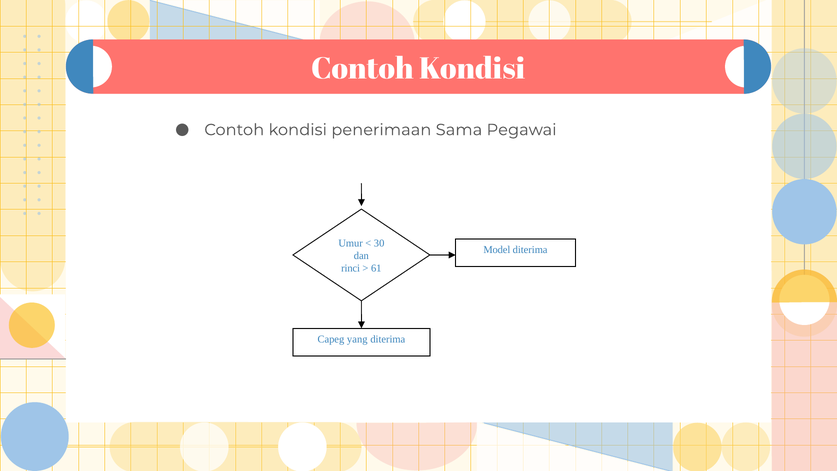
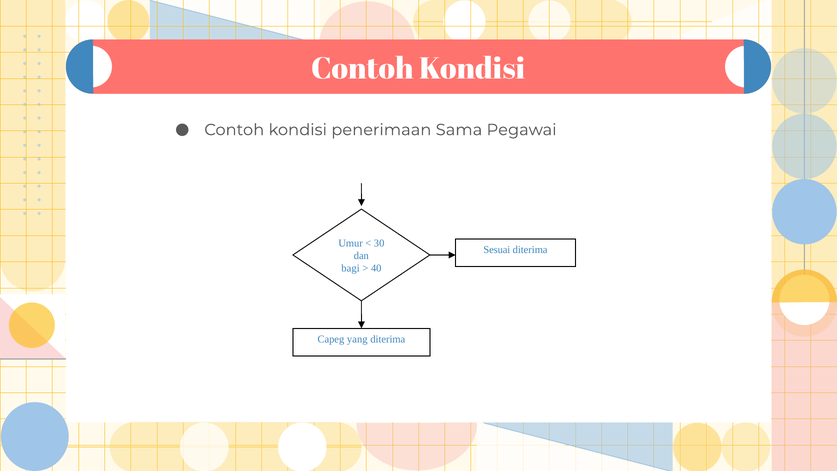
Model: Model -> Sesuai
rinci: rinci -> bagi
61: 61 -> 40
